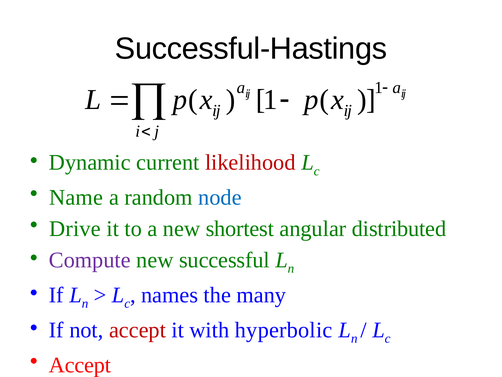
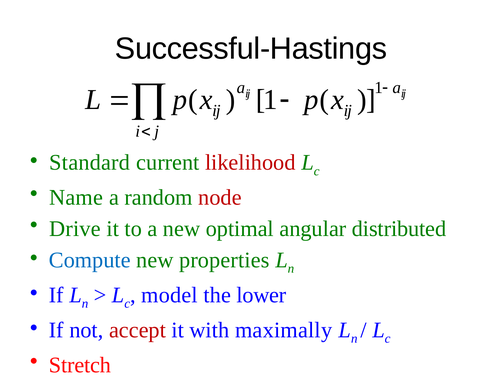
Dynamic: Dynamic -> Standard
node colour: blue -> red
shortest: shortest -> optimal
Compute colour: purple -> blue
successful: successful -> properties
names: names -> model
many: many -> lower
hyperbolic: hyperbolic -> maximally
Accept at (80, 364): Accept -> Stretch
